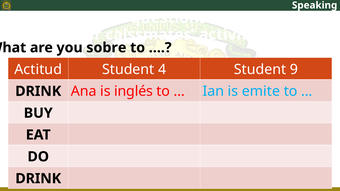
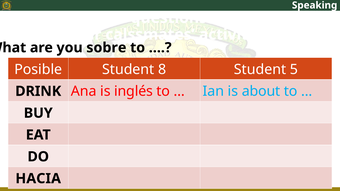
Actitud: Actitud -> Posible
Student 4: 4 -> 8
9: 9 -> 5
is emite: emite -> about
DRINK at (38, 179): DRINK -> HACIA
